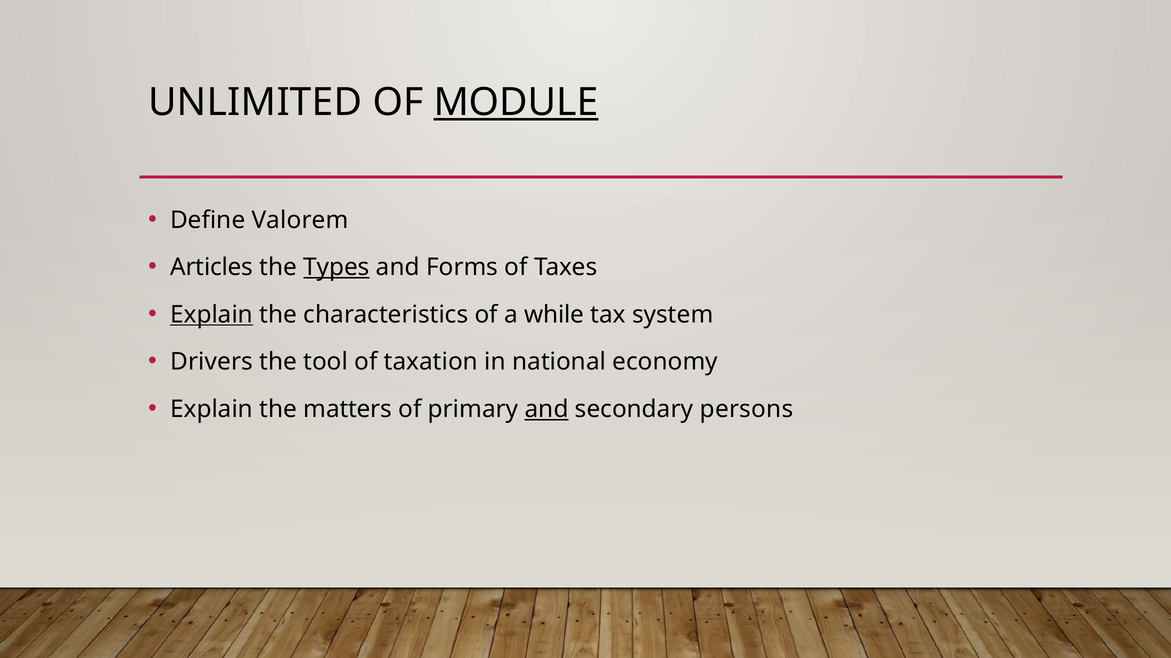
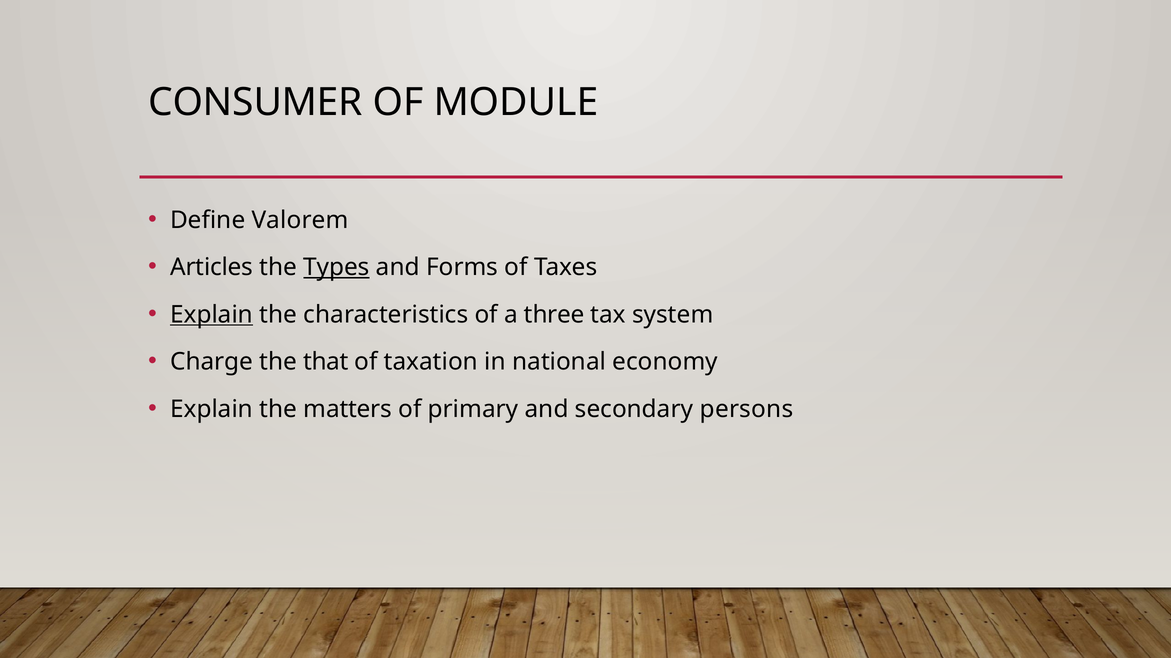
UNLIMITED: UNLIMITED -> CONSUMER
MODULE underline: present -> none
while: while -> three
Drivers: Drivers -> Charge
tool: tool -> that
and at (547, 410) underline: present -> none
